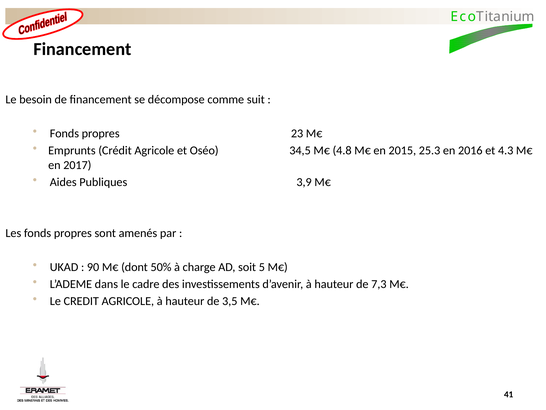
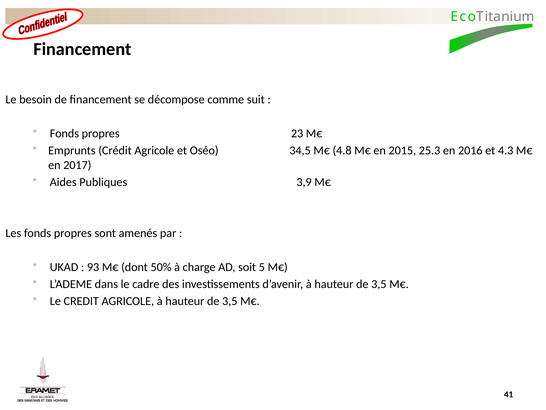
90: 90 -> 93
7,3 at (379, 284): 7,3 -> 3,5
